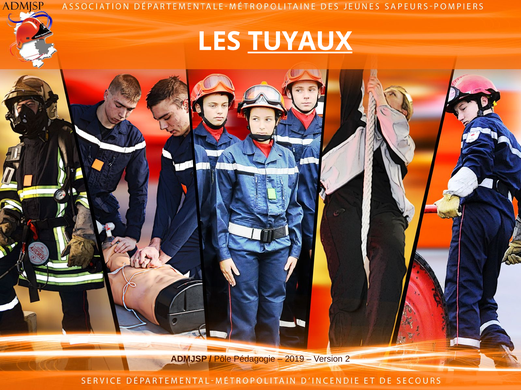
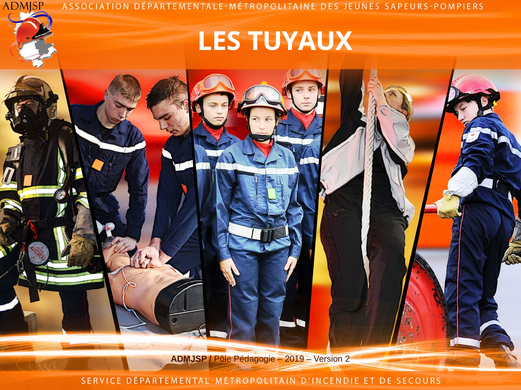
TUYAUX underline: present -> none
